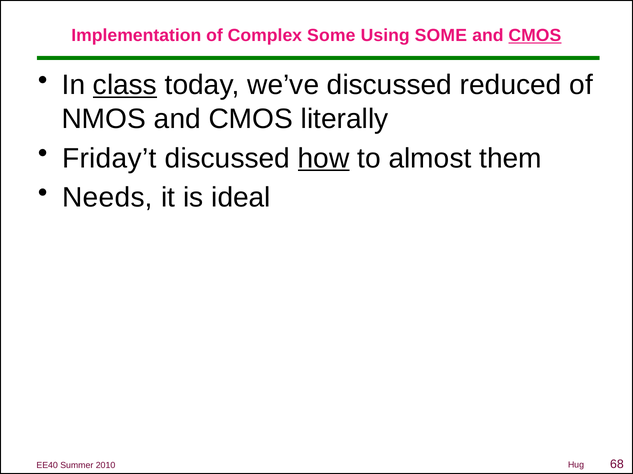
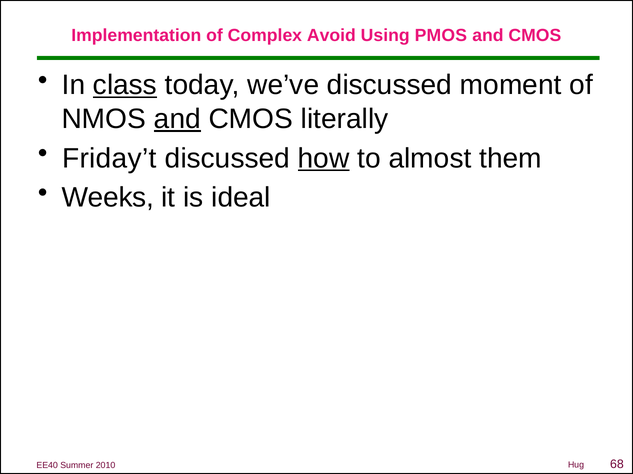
Complex Some: Some -> Avoid
Using SOME: SOME -> PMOS
CMOS at (535, 36) underline: present -> none
reduced: reduced -> moment
and at (177, 119) underline: none -> present
Needs: Needs -> Weeks
